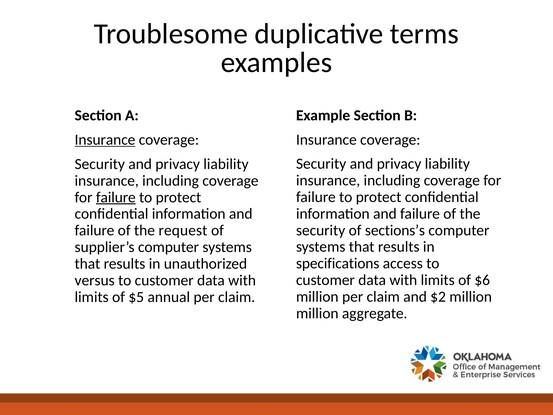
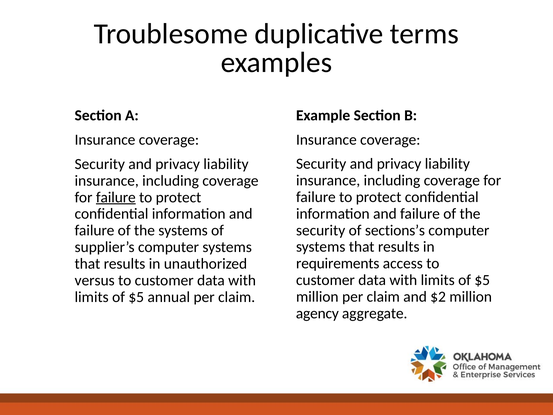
Insurance at (105, 140) underline: present -> none
the request: request -> systems
specifications: specifications -> requirements
$6 at (482, 280): $6 -> $5
million at (317, 313): million -> agency
